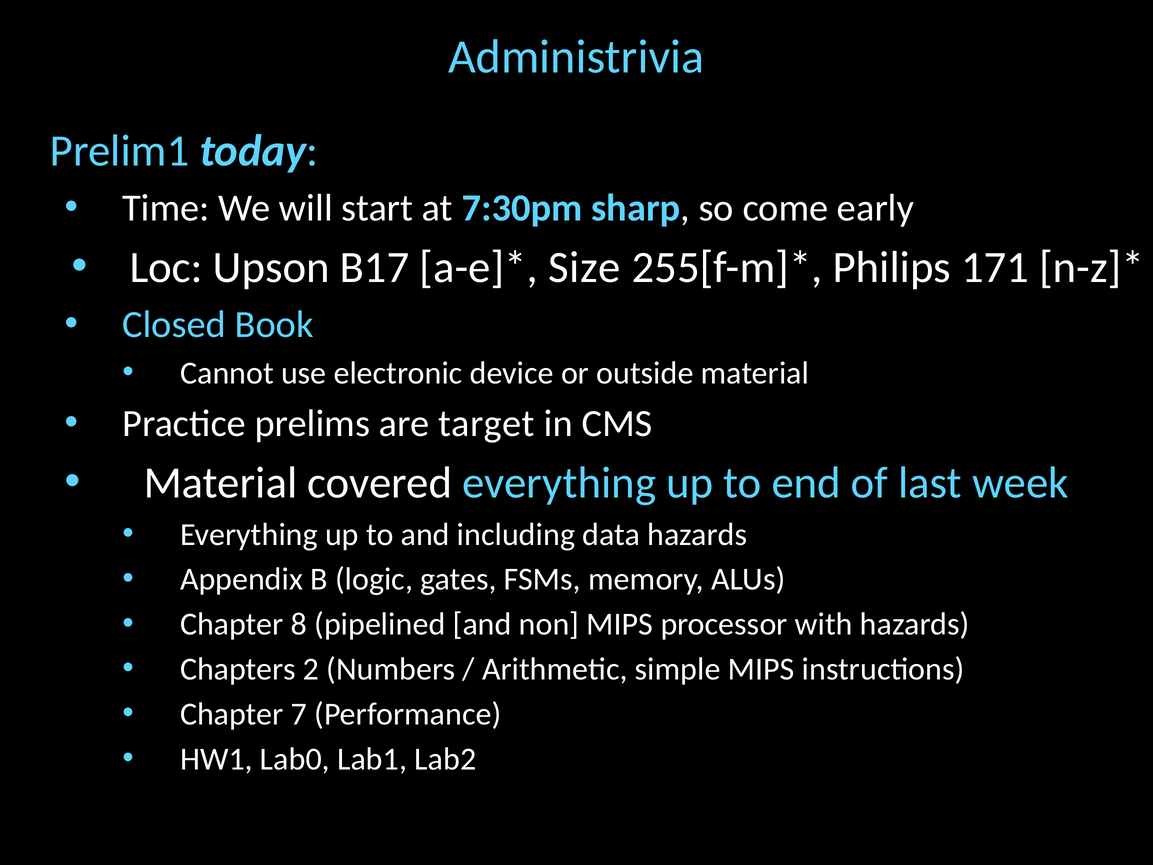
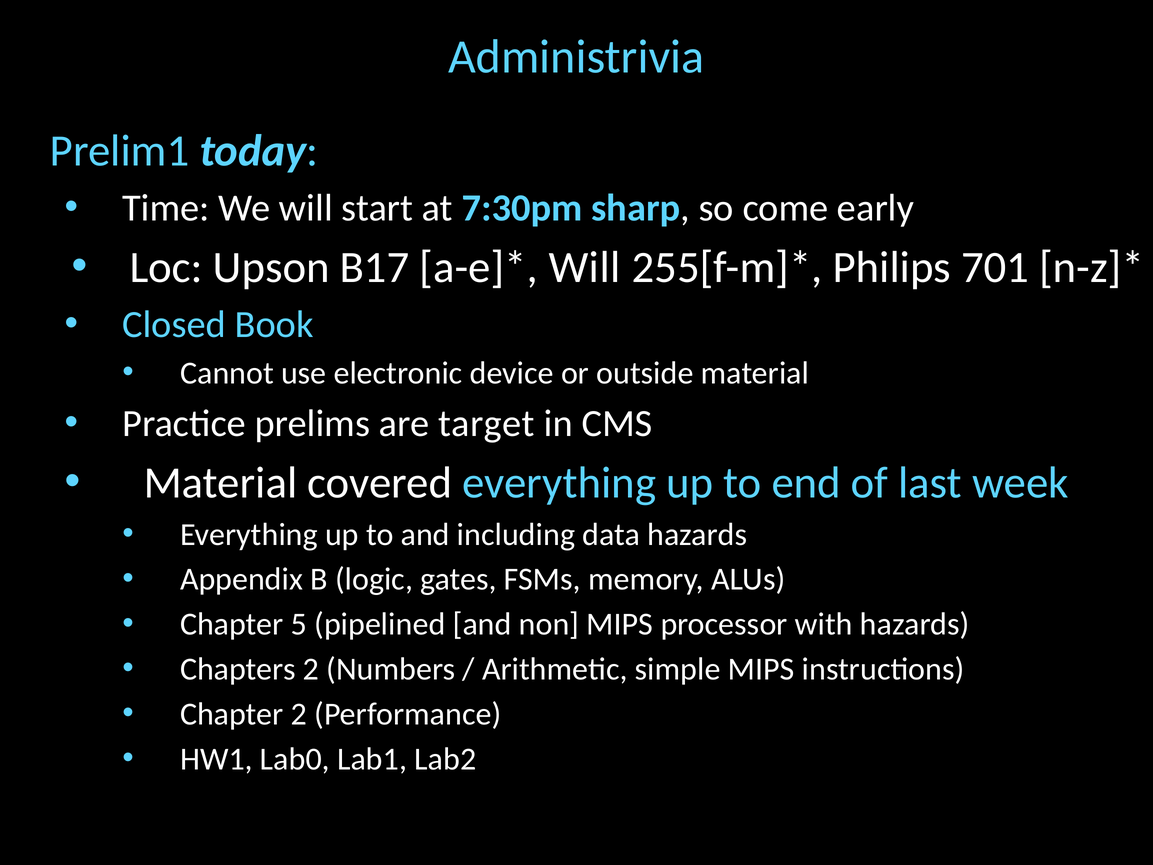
Size at (585, 268): Size -> Will
171: 171 -> 701
8: 8 -> 5
Chapter 7: 7 -> 2
